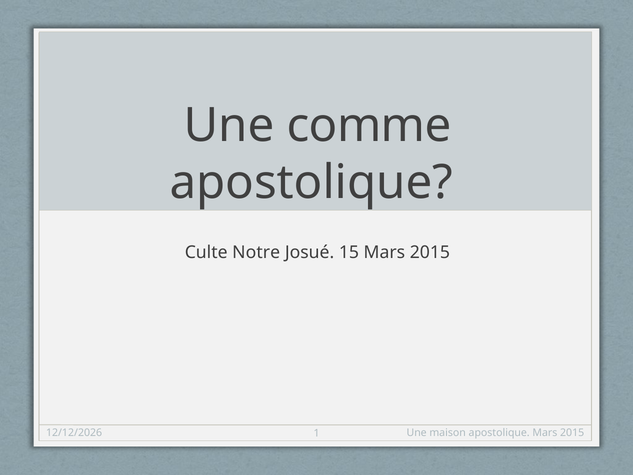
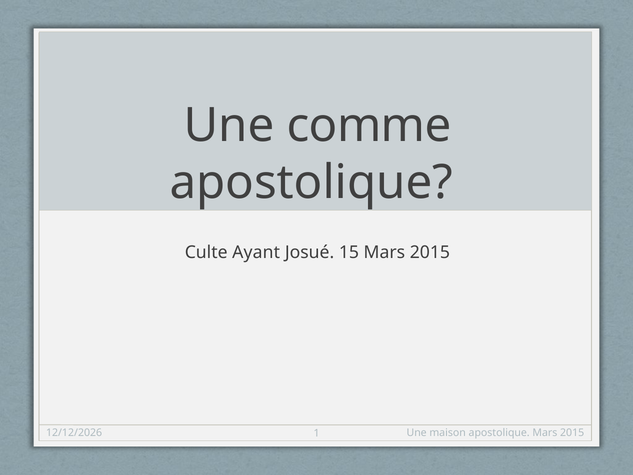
Notre: Notre -> Ayant
